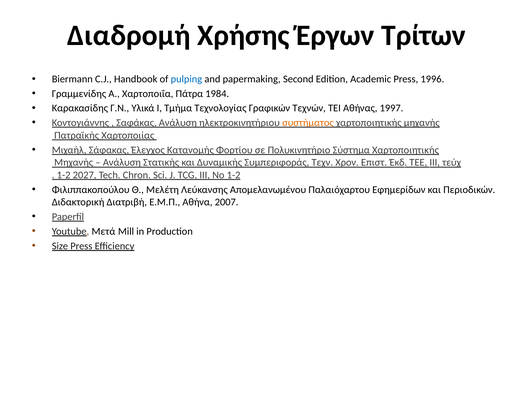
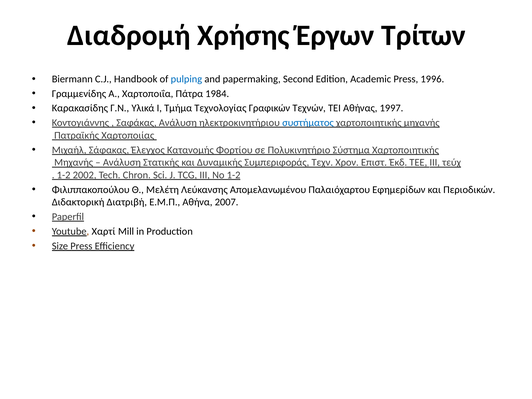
συστήµατος colour: orange -> blue
2027: 2027 -> 2002
Μετά: Μετά -> Χαρτί
